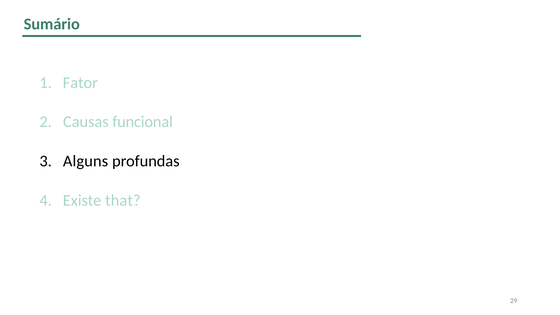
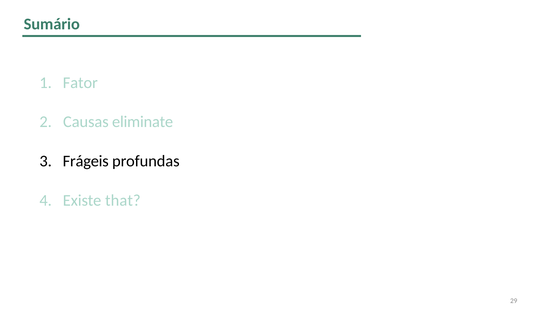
funcional: funcional -> eliminate
Alguns: Alguns -> Frágeis
